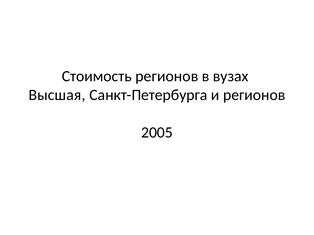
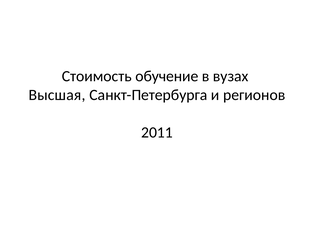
Стоимость регионов: регионов -> обучение
2005: 2005 -> 2011
